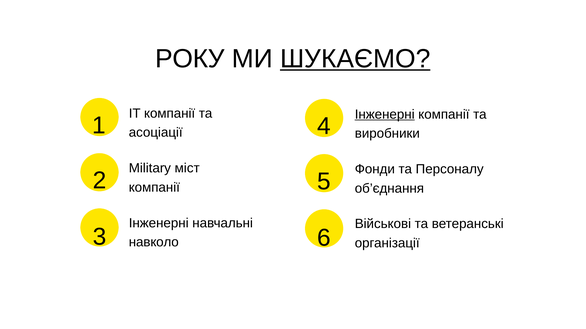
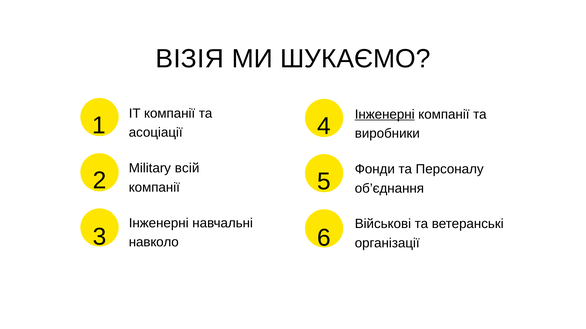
РОКУ: РОКУ -> ВІЗІЯ
ШУКАЄМО underline: present -> none
міст: міст -> всій
